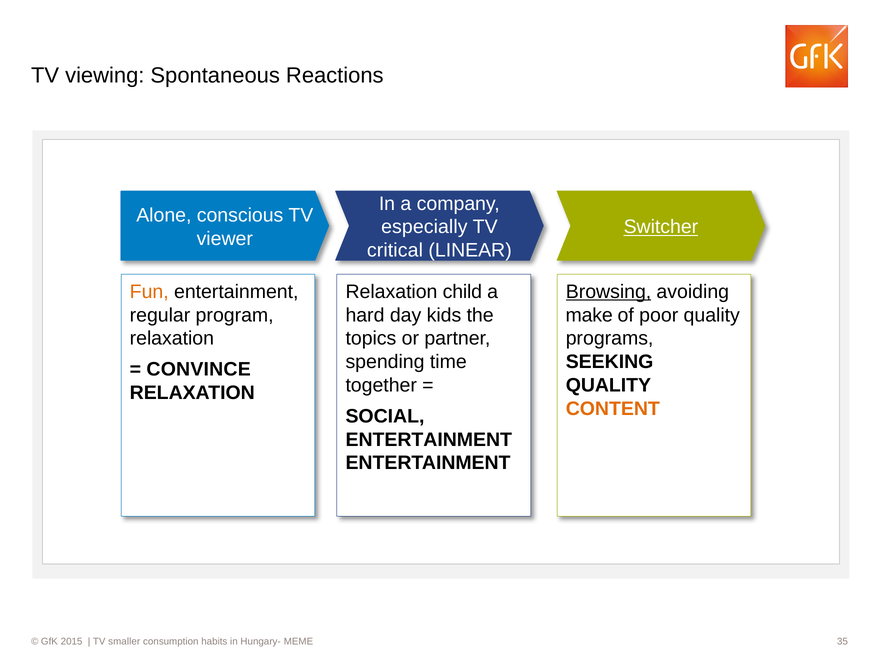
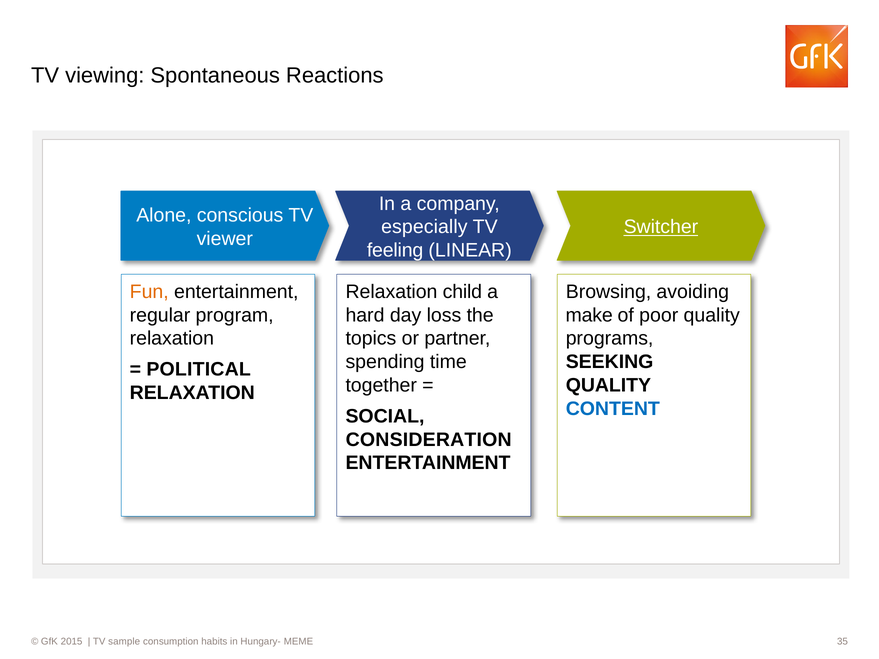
critical: critical -> feeling
Browsing underline: present -> none
kids: kids -> loss
CONVINCE: CONVINCE -> POLITICAL
CONTENT colour: orange -> blue
ENTERTAINMENT at (429, 440): ENTERTAINMENT -> CONSIDERATION
smaller: smaller -> sample
